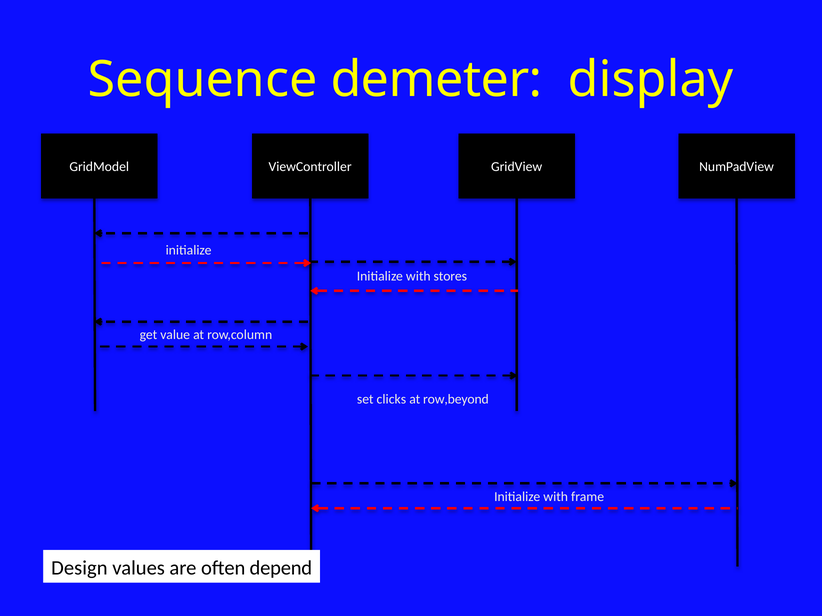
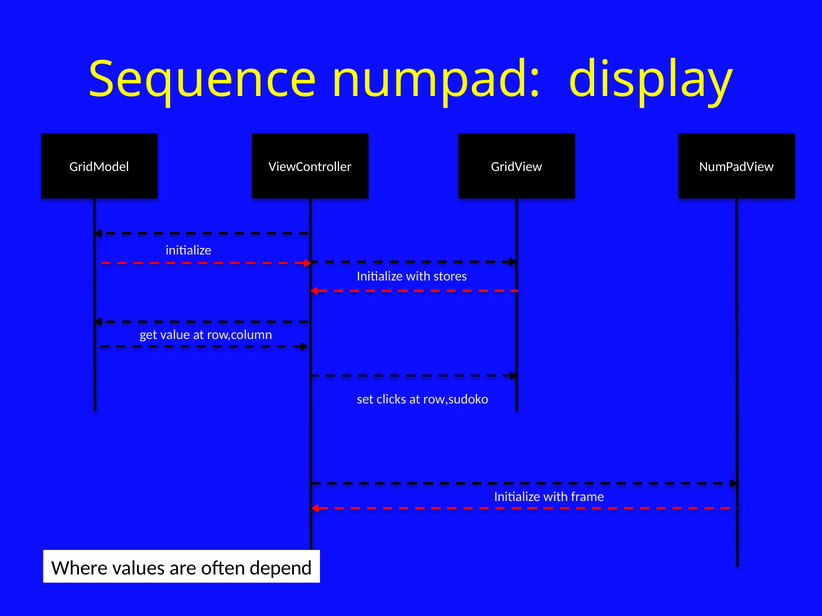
demeter: demeter -> numpad
row,beyond: row,beyond -> row,sudoko
Design: Design -> Where
